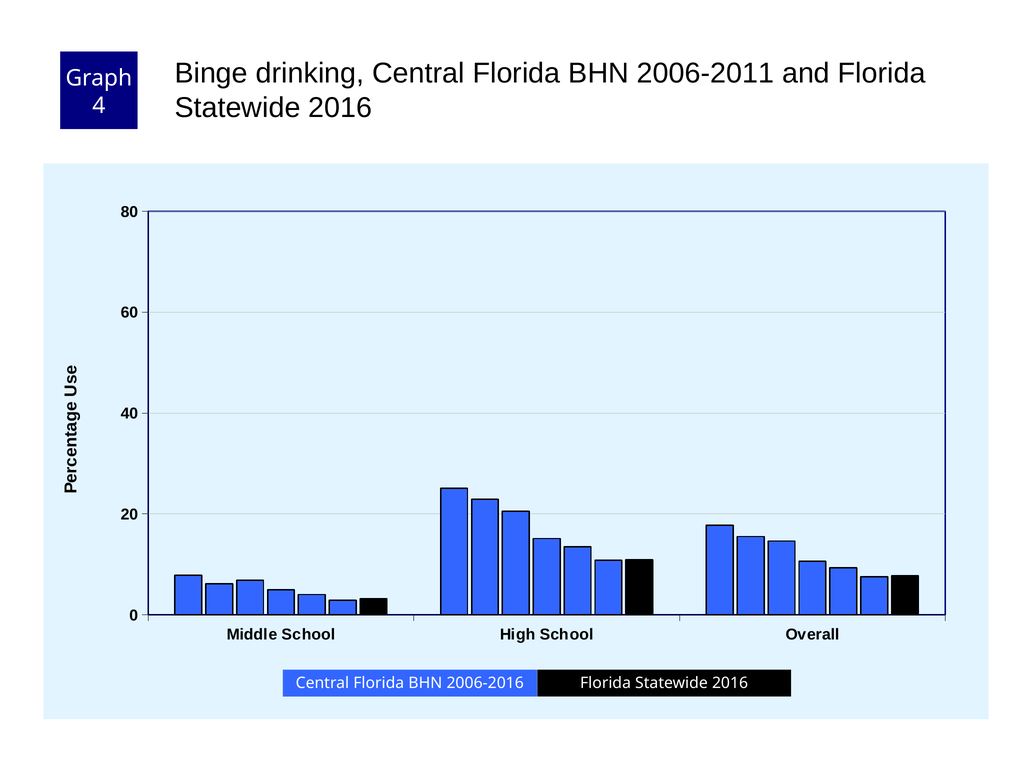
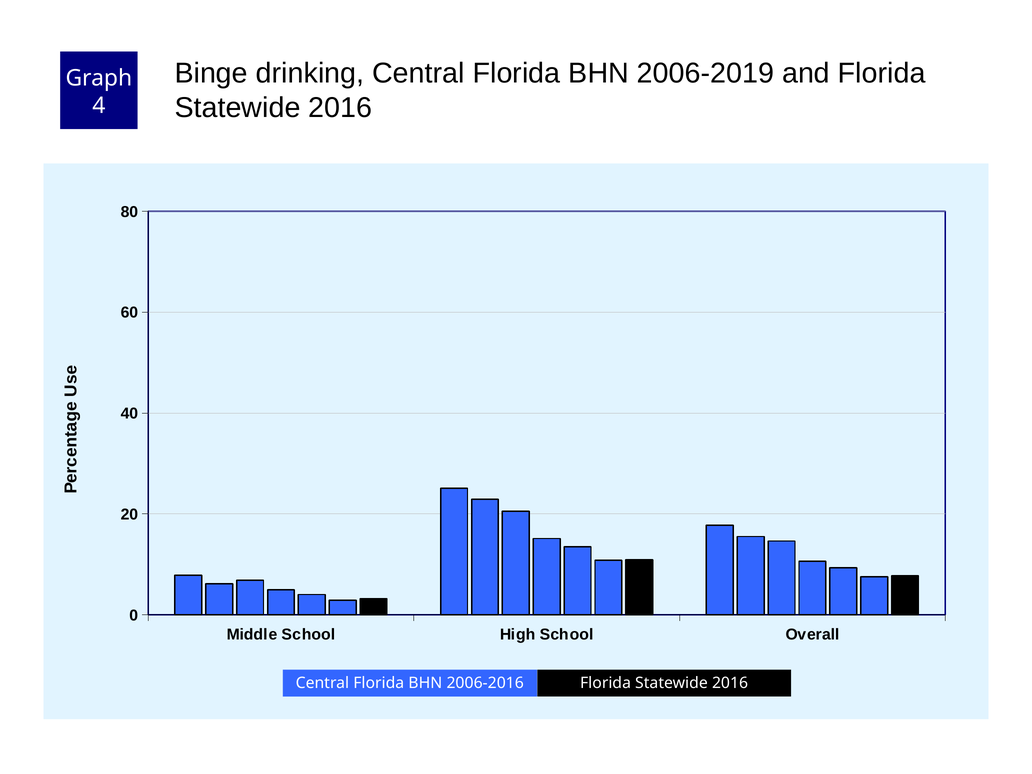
2006-2011: 2006-2011 -> 2006-2019
